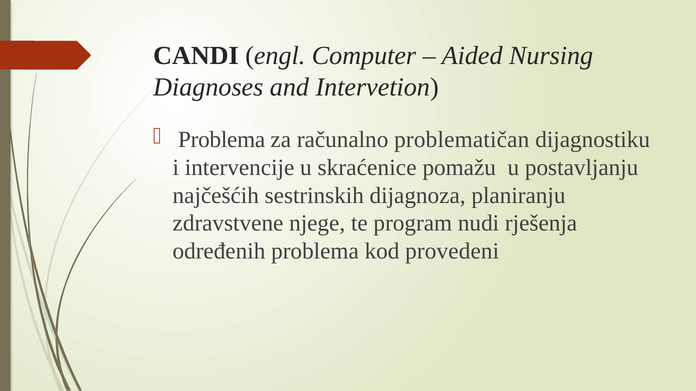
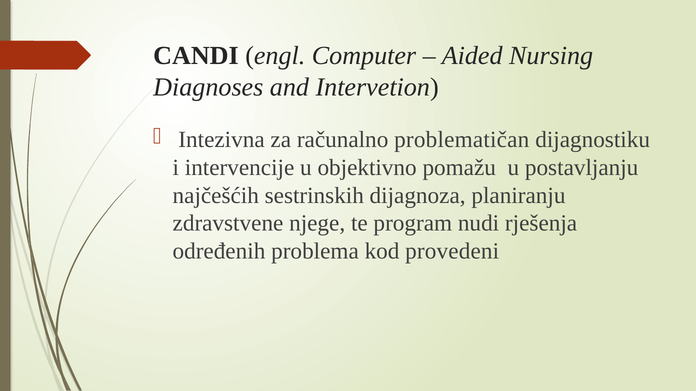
Problema at (222, 140): Problema -> Intezivna
skraćenice: skraćenice -> objektivno
